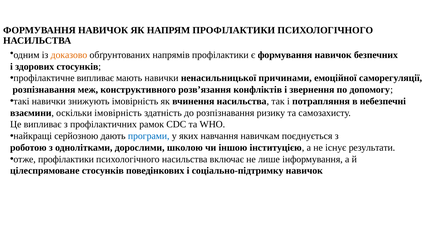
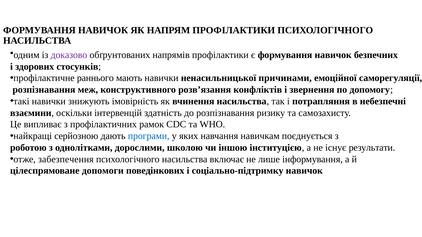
доказово colour: orange -> purple
профілактичне випливає: випливає -> раннього
оскільки імовірність: імовірність -> інтервенцій
отже профілактики: профілактики -> забезпечення
цілеспрямоване стосунків: стосунків -> допомоги
